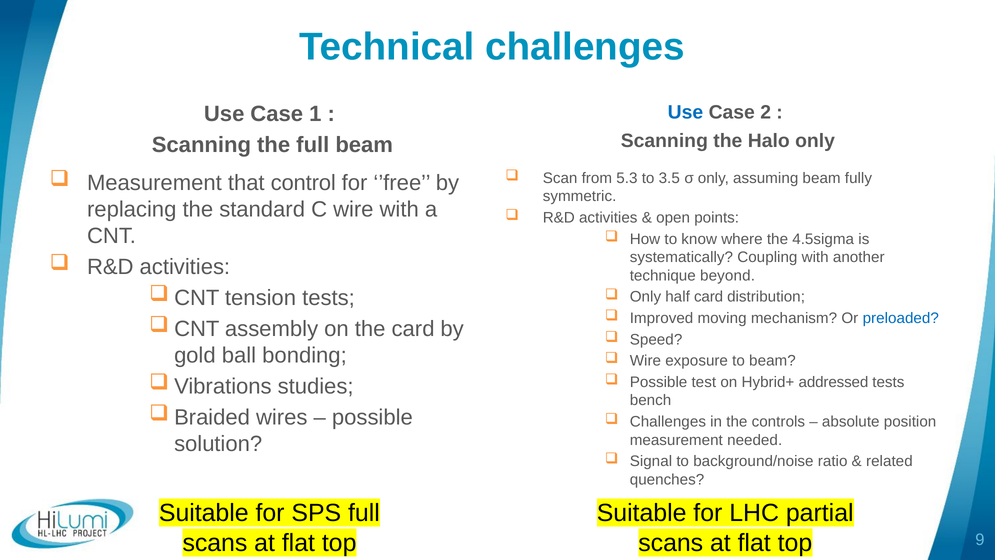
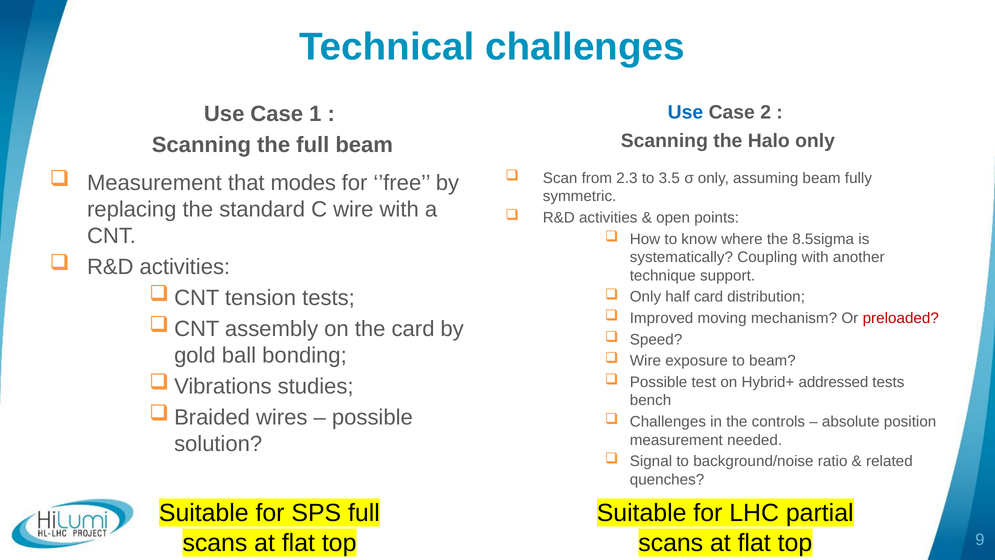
5.3: 5.3 -> 2.3
control: control -> modes
4.5sigma: 4.5sigma -> 8.5sigma
beyond: beyond -> support
preloaded colour: blue -> red
